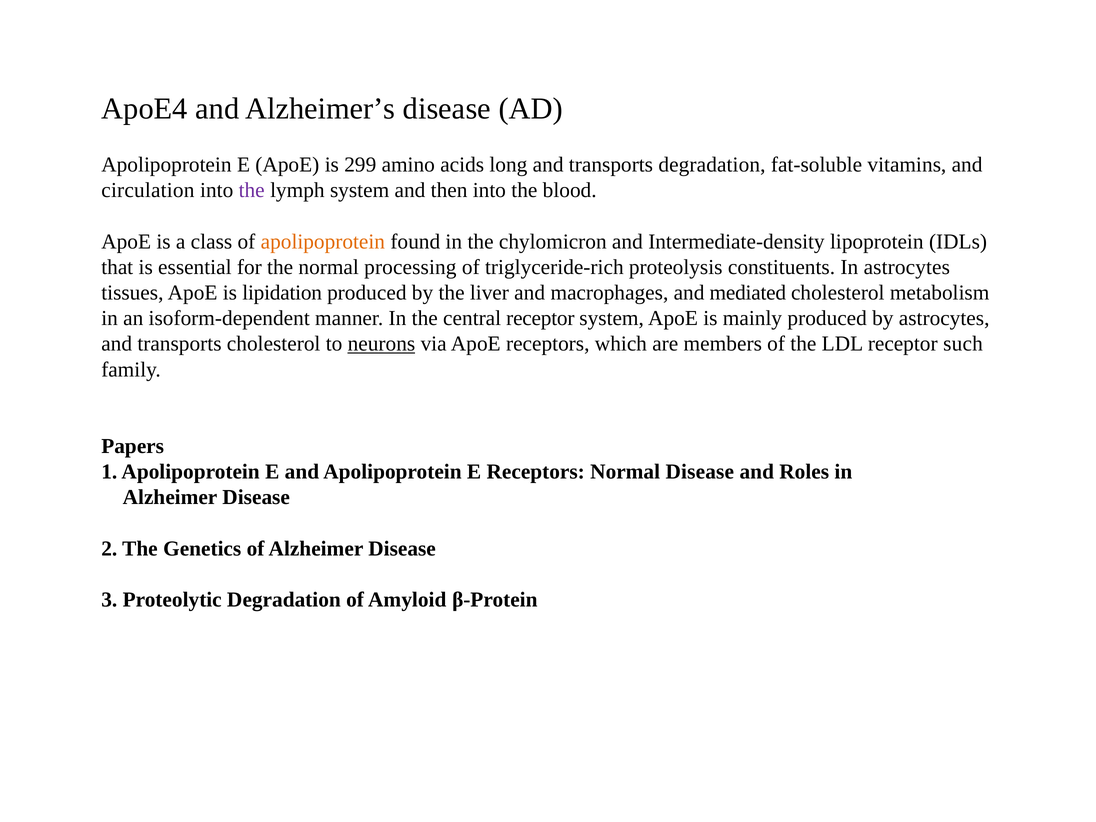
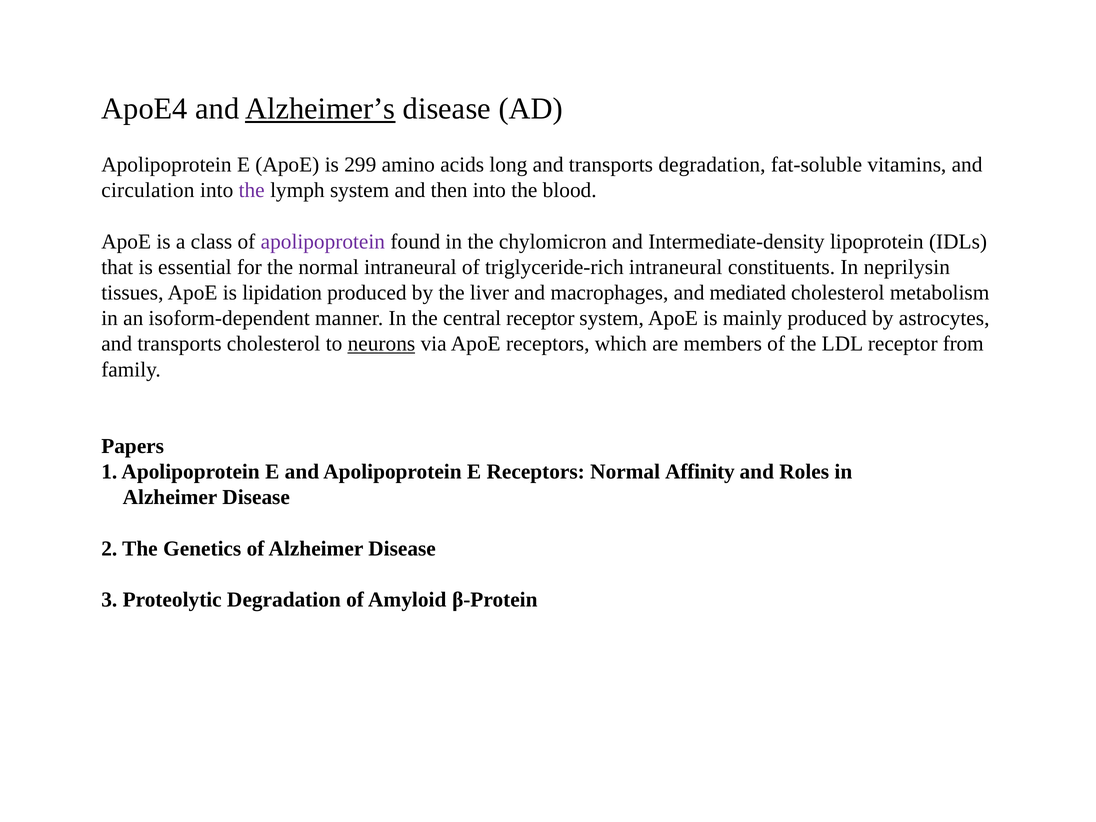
Alzheimer’s underline: none -> present
apolipoprotein at (323, 242) colour: orange -> purple
normal processing: processing -> intraneural
triglyceride-rich proteolysis: proteolysis -> intraneural
In astrocytes: astrocytes -> neprilysin
such: such -> from
Normal Disease: Disease -> Affinity
